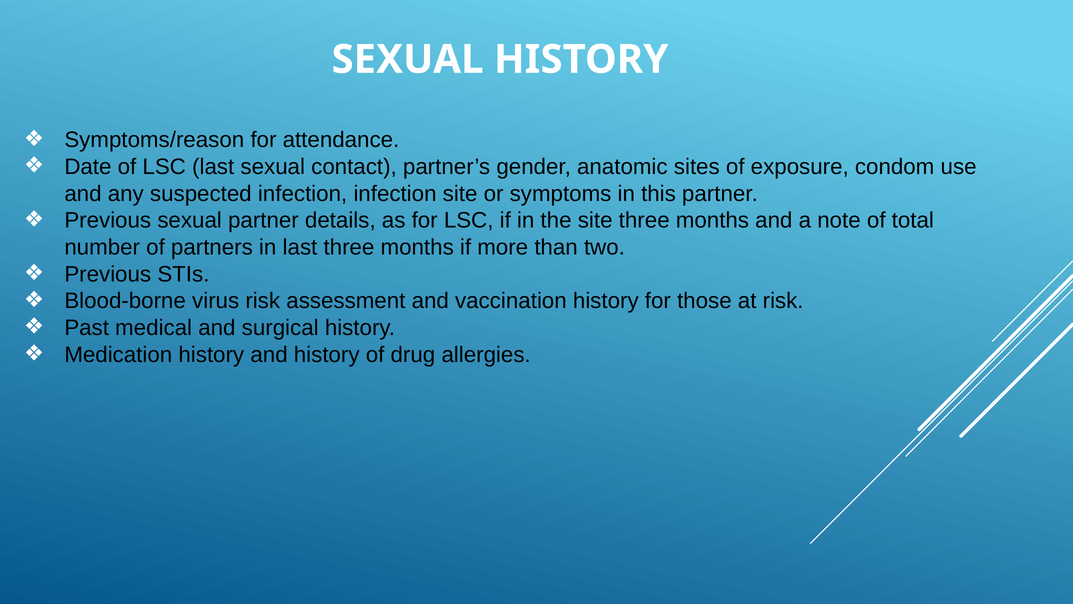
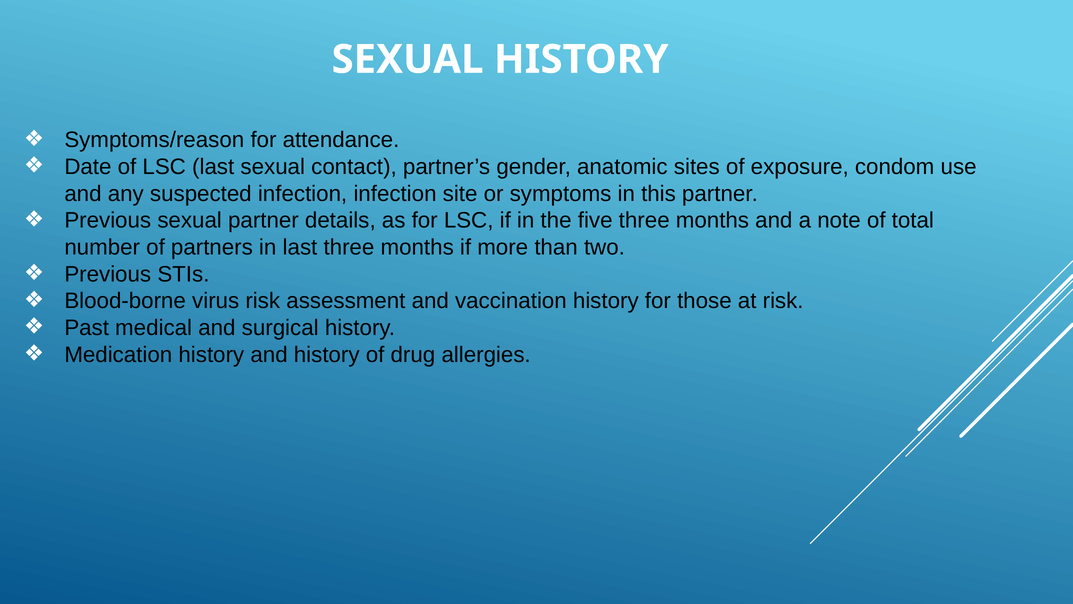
the site: site -> five
